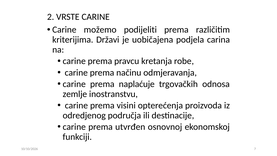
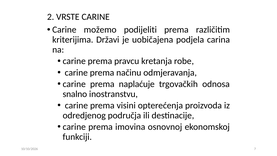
zemlje: zemlje -> snalno
utvrđen: utvrđen -> imovina
